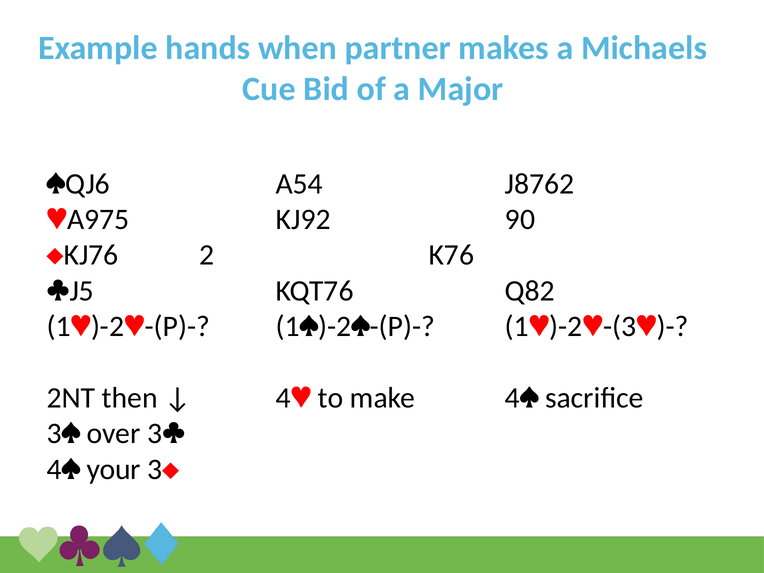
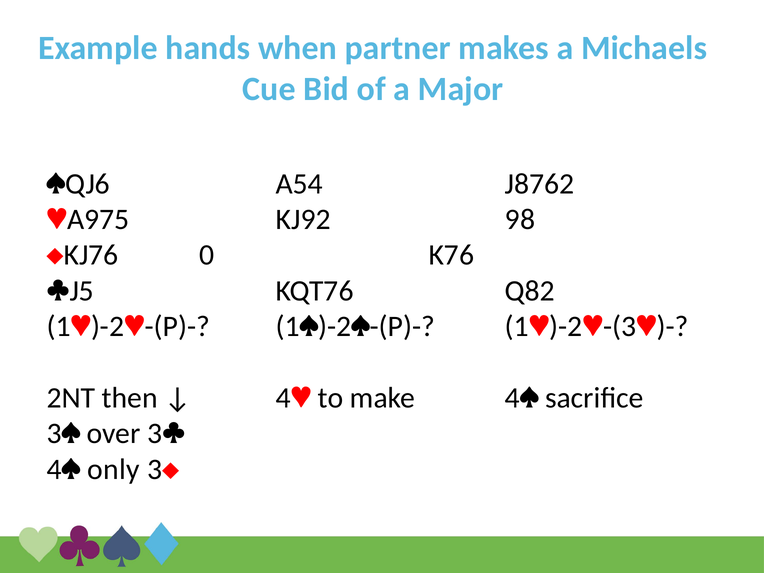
90: 90 -> 98
2: 2 -> 0
your: your -> only
